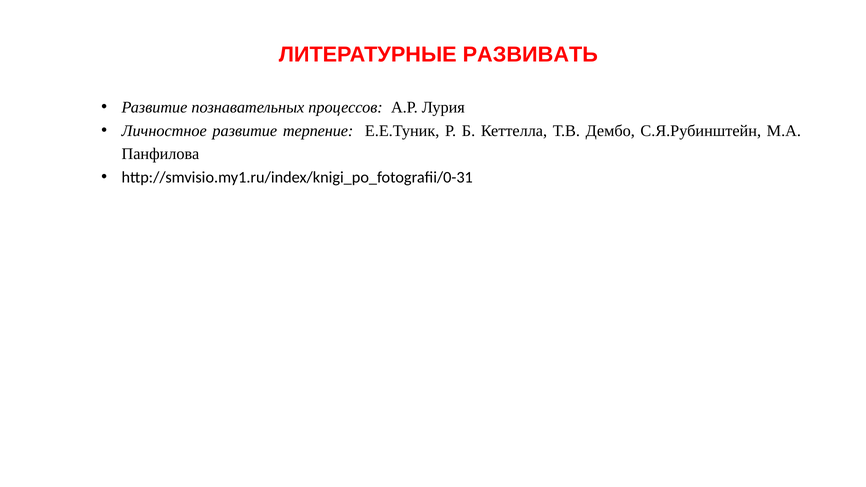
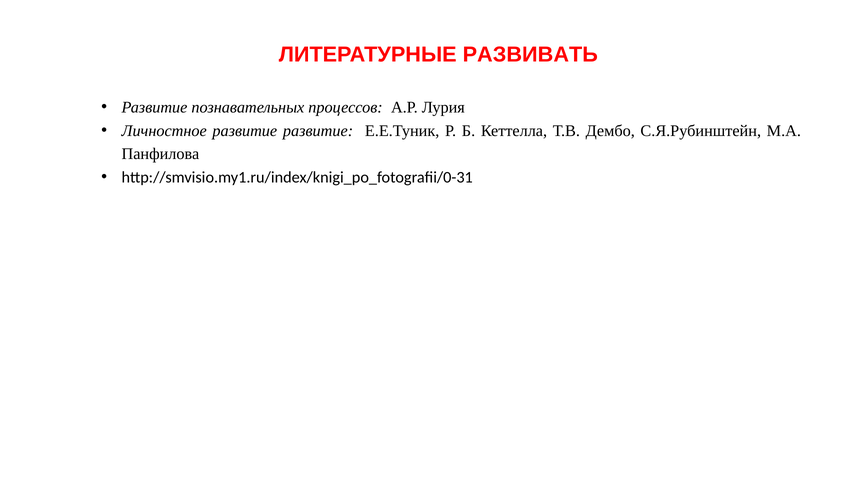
развитие терпение: терпение -> развитие
